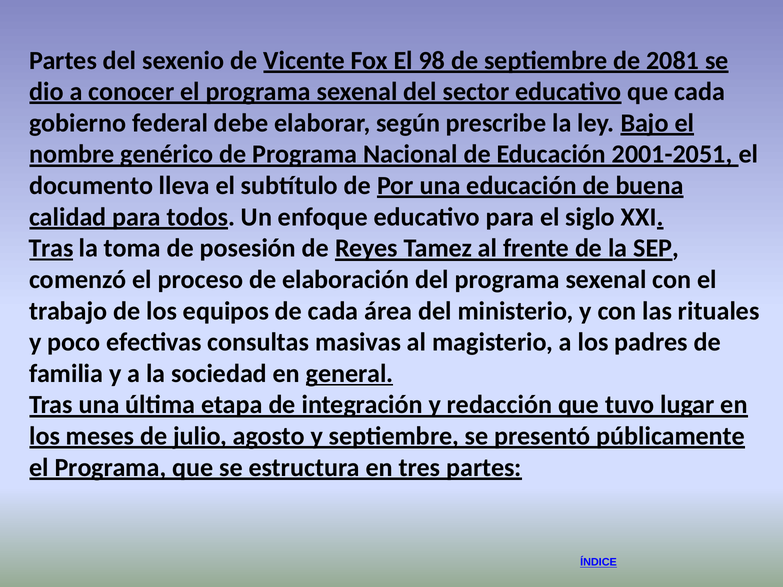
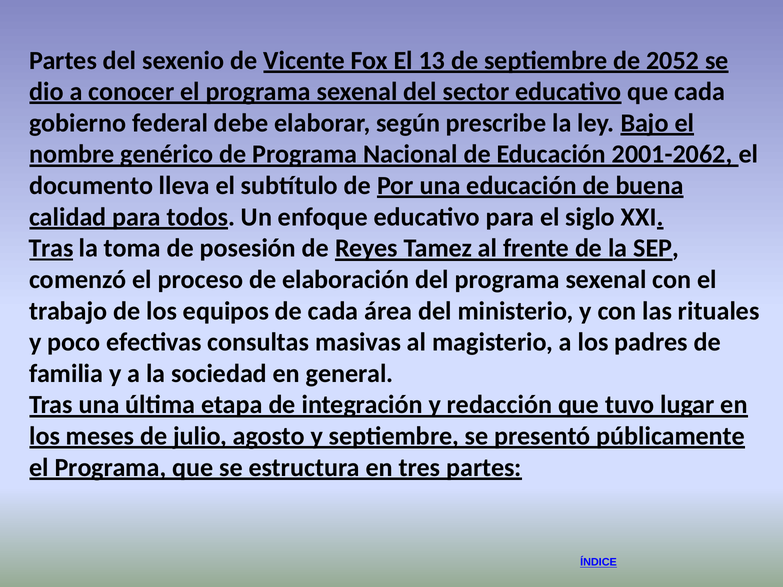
98: 98 -> 13
2081: 2081 -> 2052
2001-2051: 2001-2051 -> 2001-2062
general underline: present -> none
